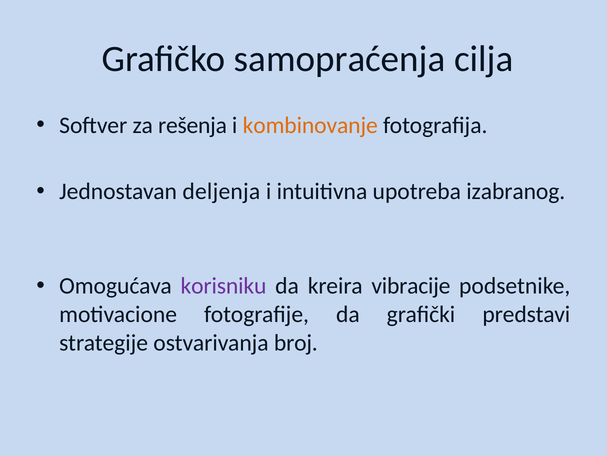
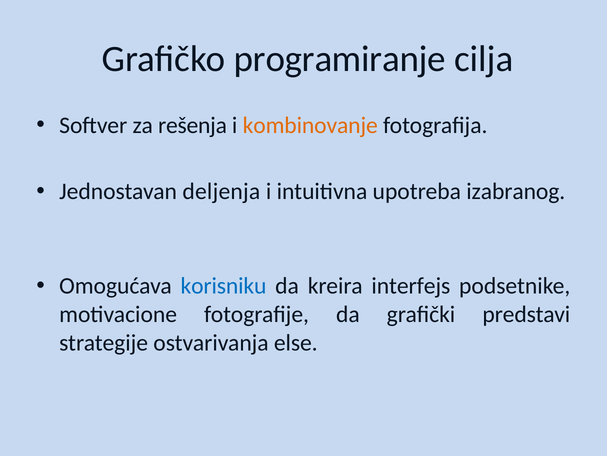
samopraćenja: samopraćenja -> programiranje
korisniku colour: purple -> blue
vibracije: vibracije -> interfejs
broj: broj -> else
